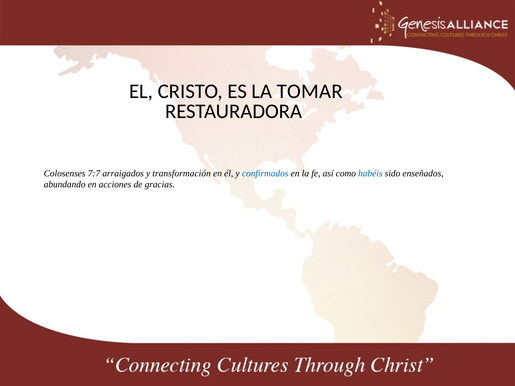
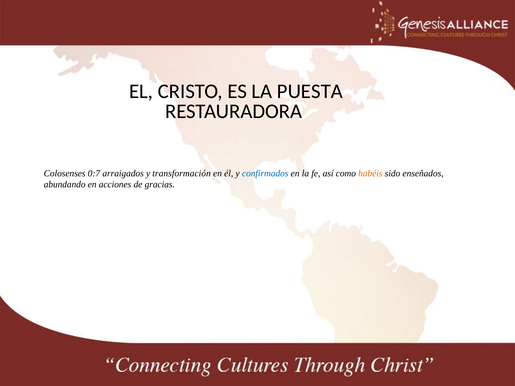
TOMAR: TOMAR -> PUESTA
7:7: 7:7 -> 0:7
habéis colour: blue -> orange
